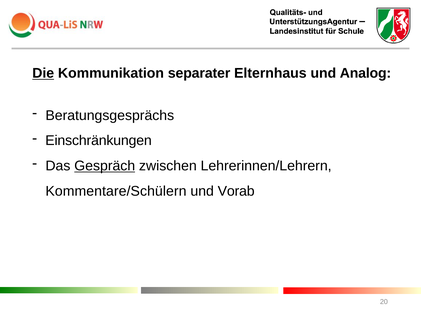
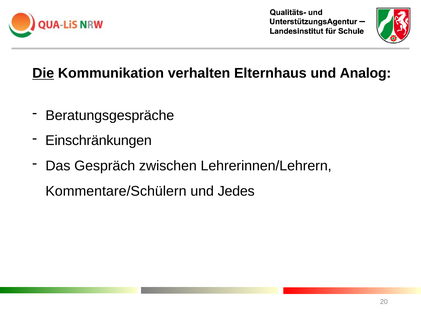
separater: separater -> verhalten
Beratungsgesprächs: Beratungsgesprächs -> Beratungsgespräche
Gespräch underline: present -> none
Vorab: Vorab -> Jedes
